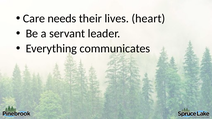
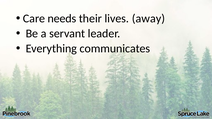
heart: heart -> away
